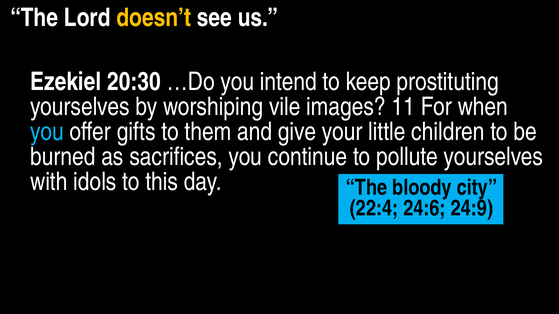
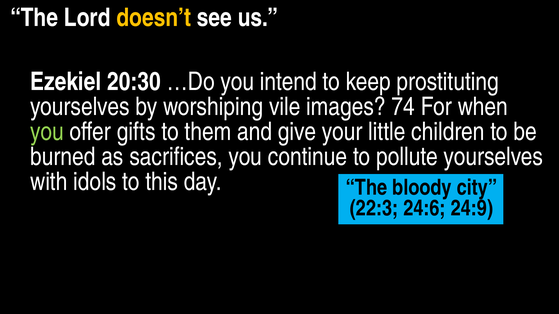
11: 11 -> 74
you at (47, 132) colour: light blue -> light green
22:4: 22:4 -> 22:3
